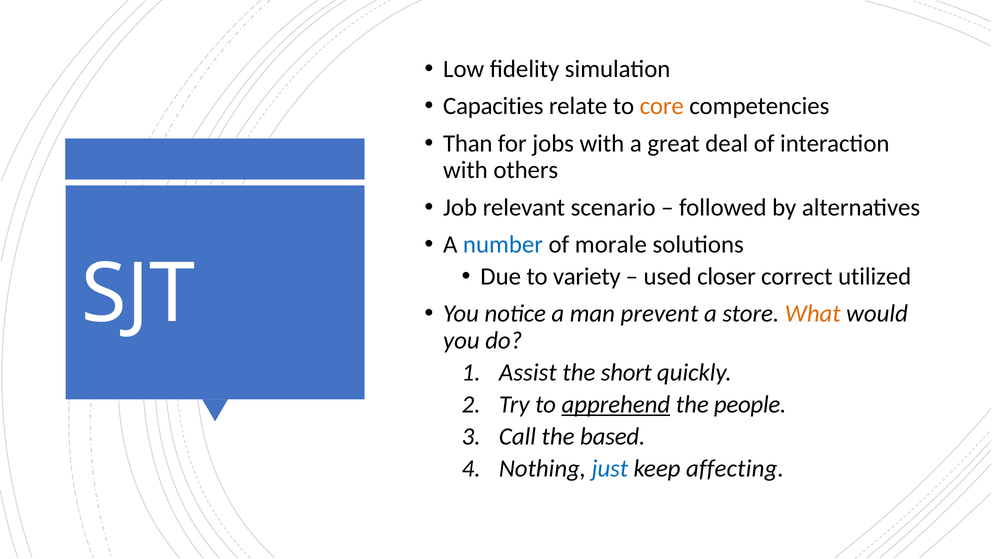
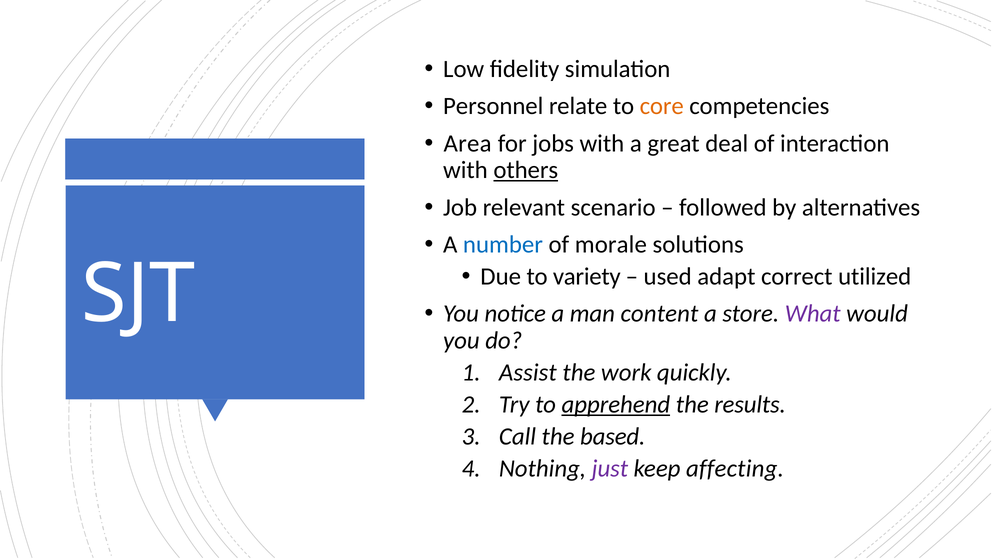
Capacities: Capacities -> Personnel
Than: Than -> Area
others underline: none -> present
closer: closer -> adapt
prevent: prevent -> content
What colour: orange -> purple
short: short -> work
people: people -> results
just colour: blue -> purple
